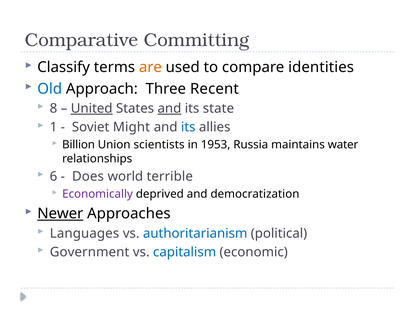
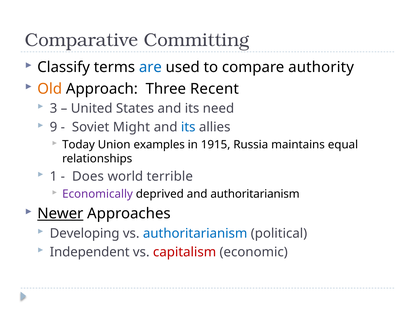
are colour: orange -> blue
identities: identities -> authority
Old colour: blue -> orange
8: 8 -> 3
United underline: present -> none
and at (169, 109) underline: present -> none
state: state -> need
1: 1 -> 9
Billion: Billion -> Today
scientists: scientists -> examples
1953: 1953 -> 1915
water: water -> equal
6: 6 -> 1
and democratization: democratization -> authoritarianism
Languages: Languages -> Developing
Government: Government -> Independent
capitalism colour: blue -> red
